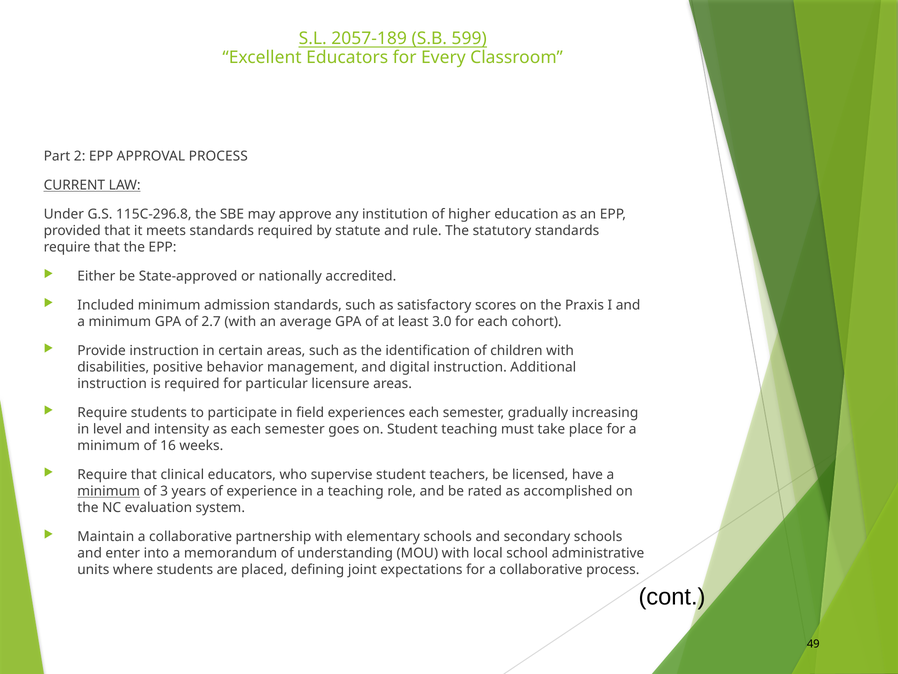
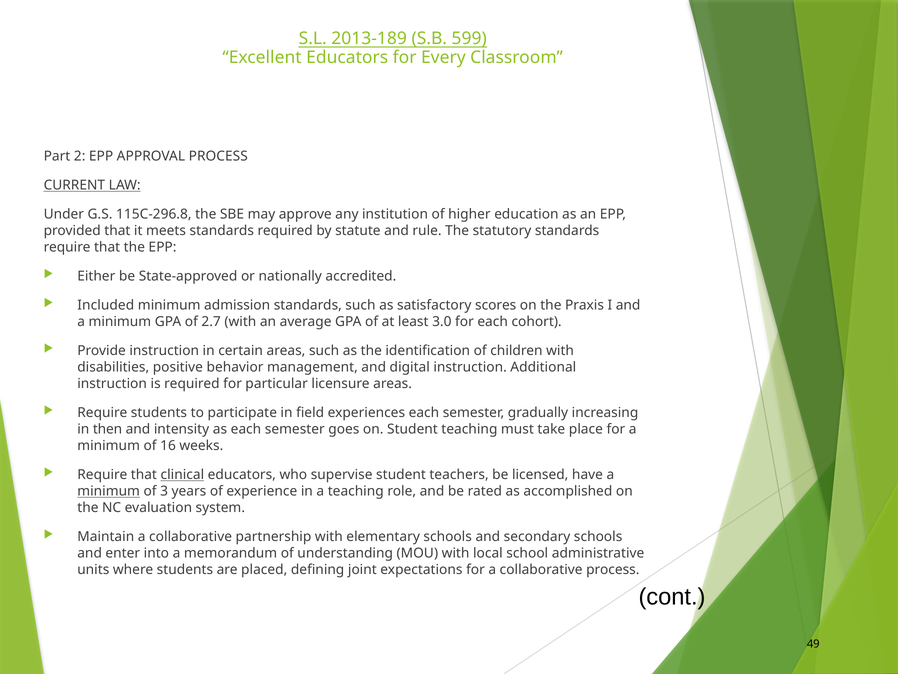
2057-189: 2057-189 -> 2013-189
level: level -> then
clinical underline: none -> present
